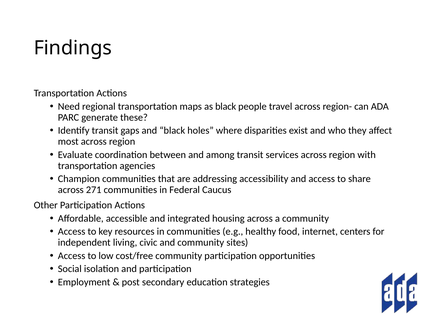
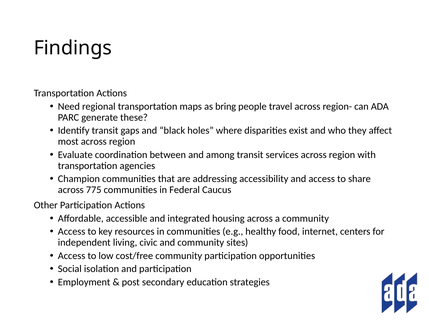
as black: black -> bring
271: 271 -> 775
